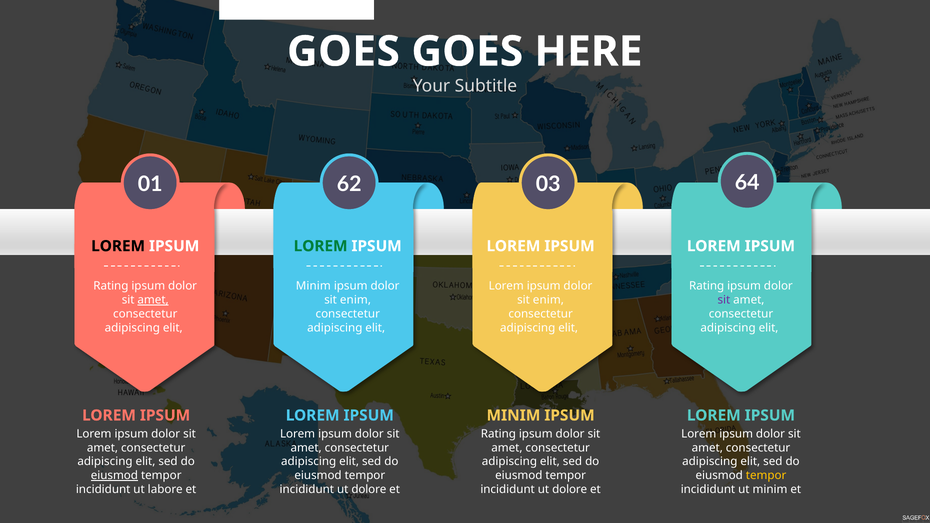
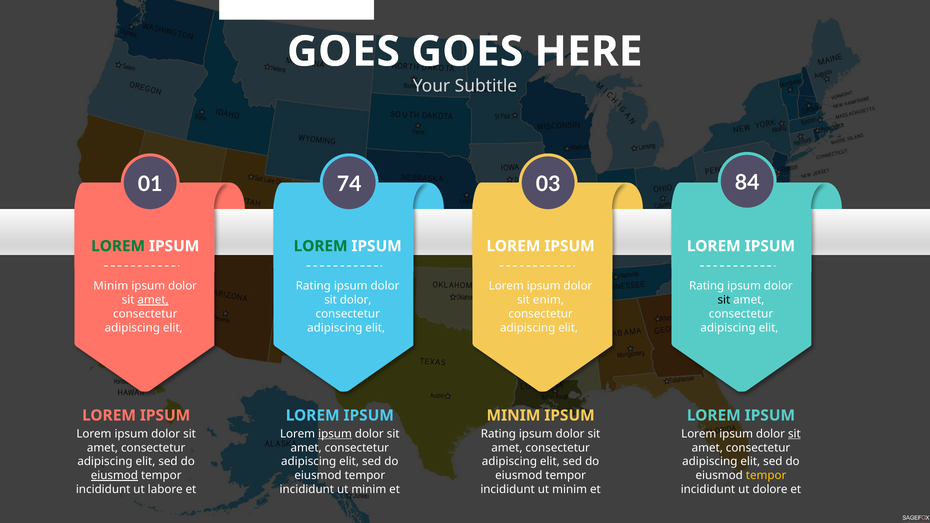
62: 62 -> 74
64: 64 -> 84
LOREM at (118, 246) colour: black -> green
Rating at (111, 286): Rating -> Minim
Minim at (313, 286): Minim -> Rating
enim at (355, 300): enim -> dolor
sit at (724, 300) colour: purple -> black
ipsum at (335, 434) underline: none -> present
sit at (794, 434) underline: none -> present
dolore at (369, 490): dolore -> minim
dolore at (570, 490): dolore -> minim
ut minim: minim -> dolore
